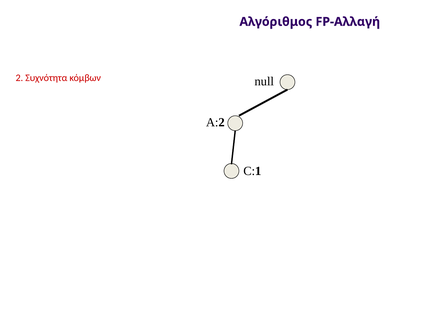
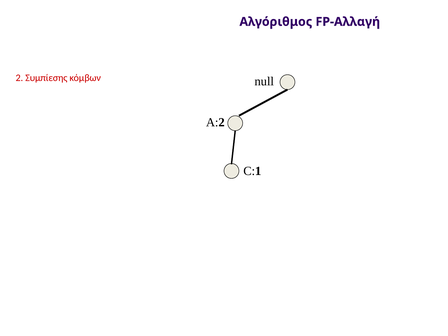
Συχνότητα: Συχνότητα -> Συμπίεσης
